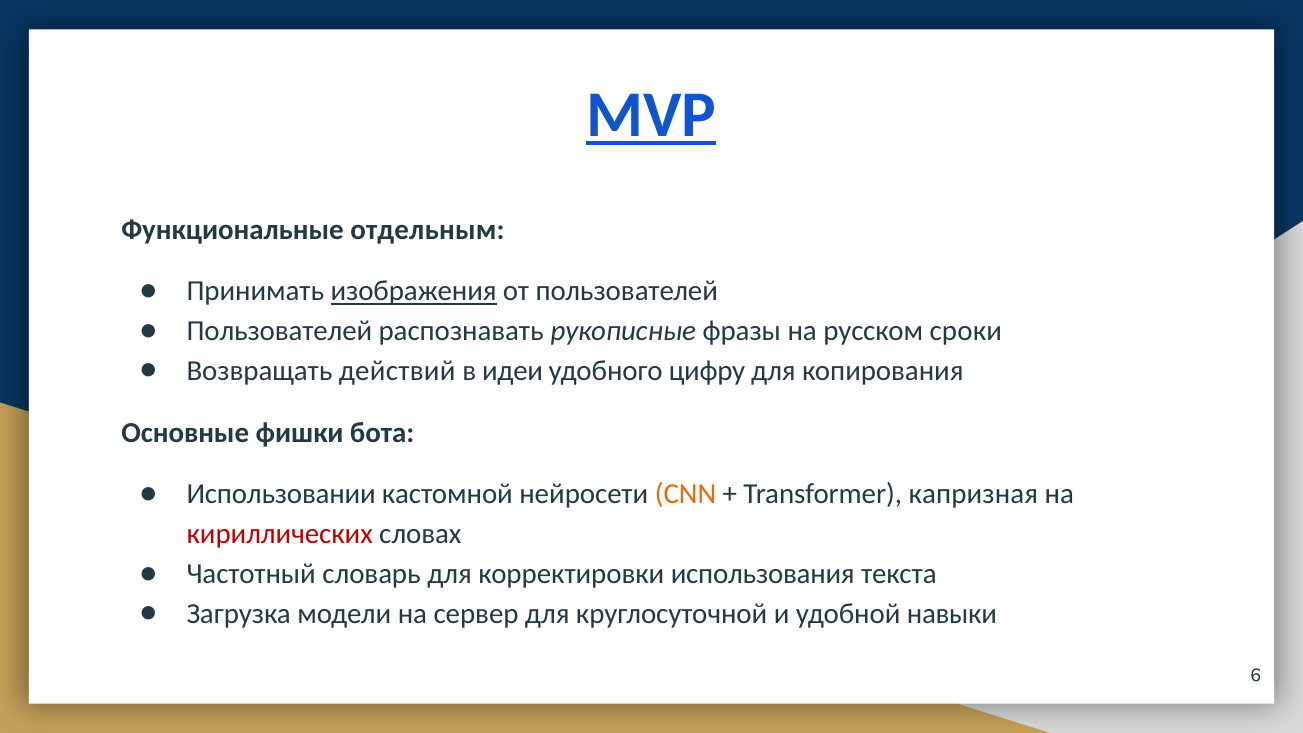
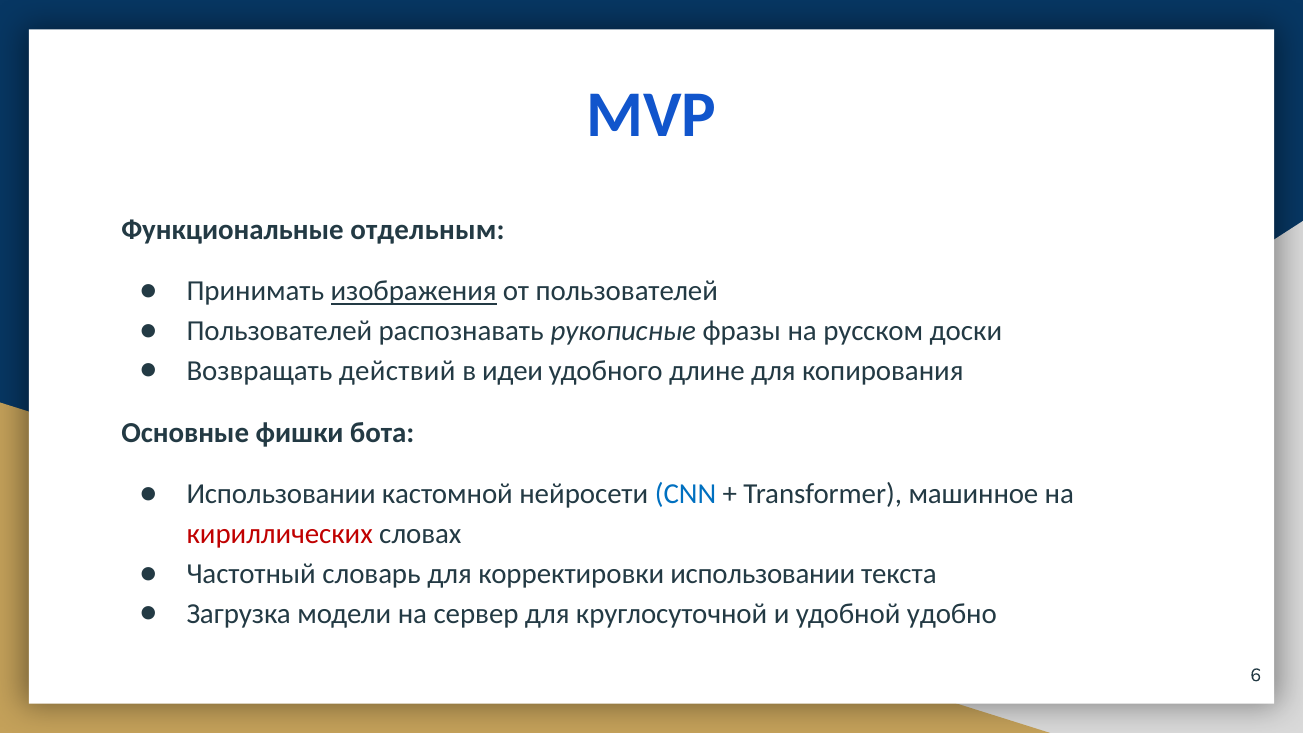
MVP underline: present -> none
сроки: сроки -> доски
цифру: цифру -> длине
CNN colour: orange -> blue
капризная: капризная -> машинное
корректировки использования: использования -> использовании
навыки: навыки -> удобно
